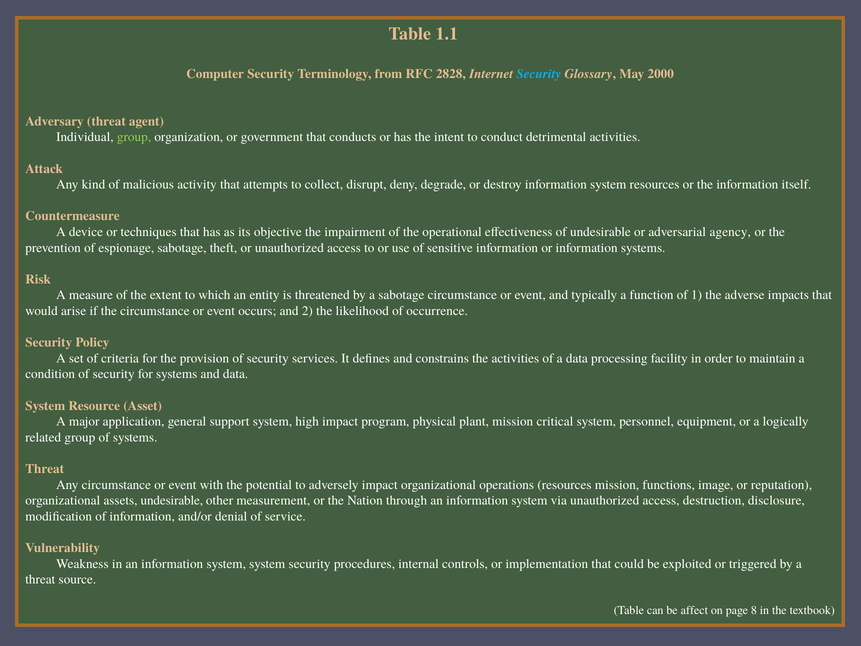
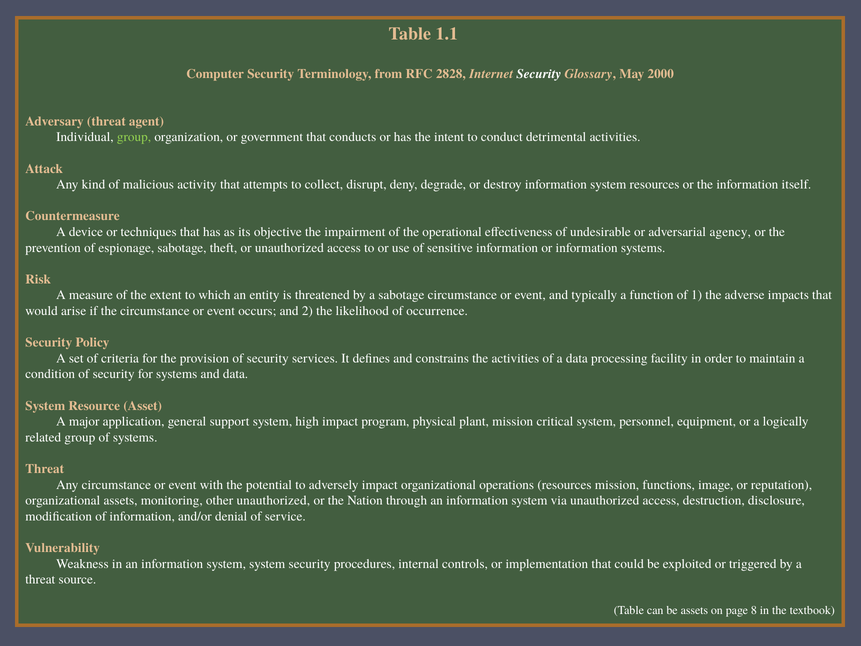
Security at (539, 74) colour: light blue -> white
assets undesirable: undesirable -> monitoring
other measurement: measurement -> unauthorized
be affect: affect -> assets
